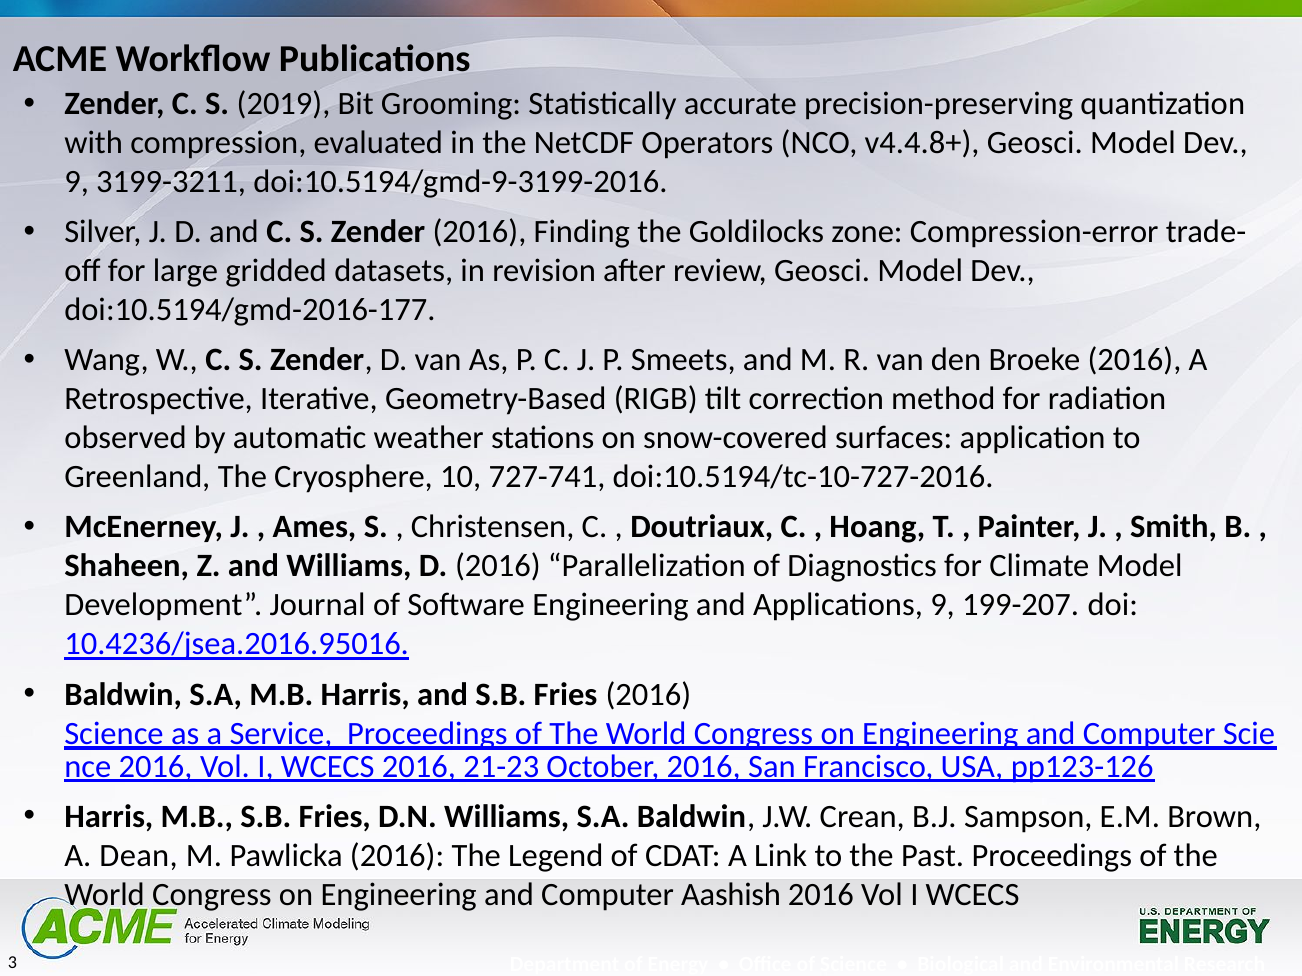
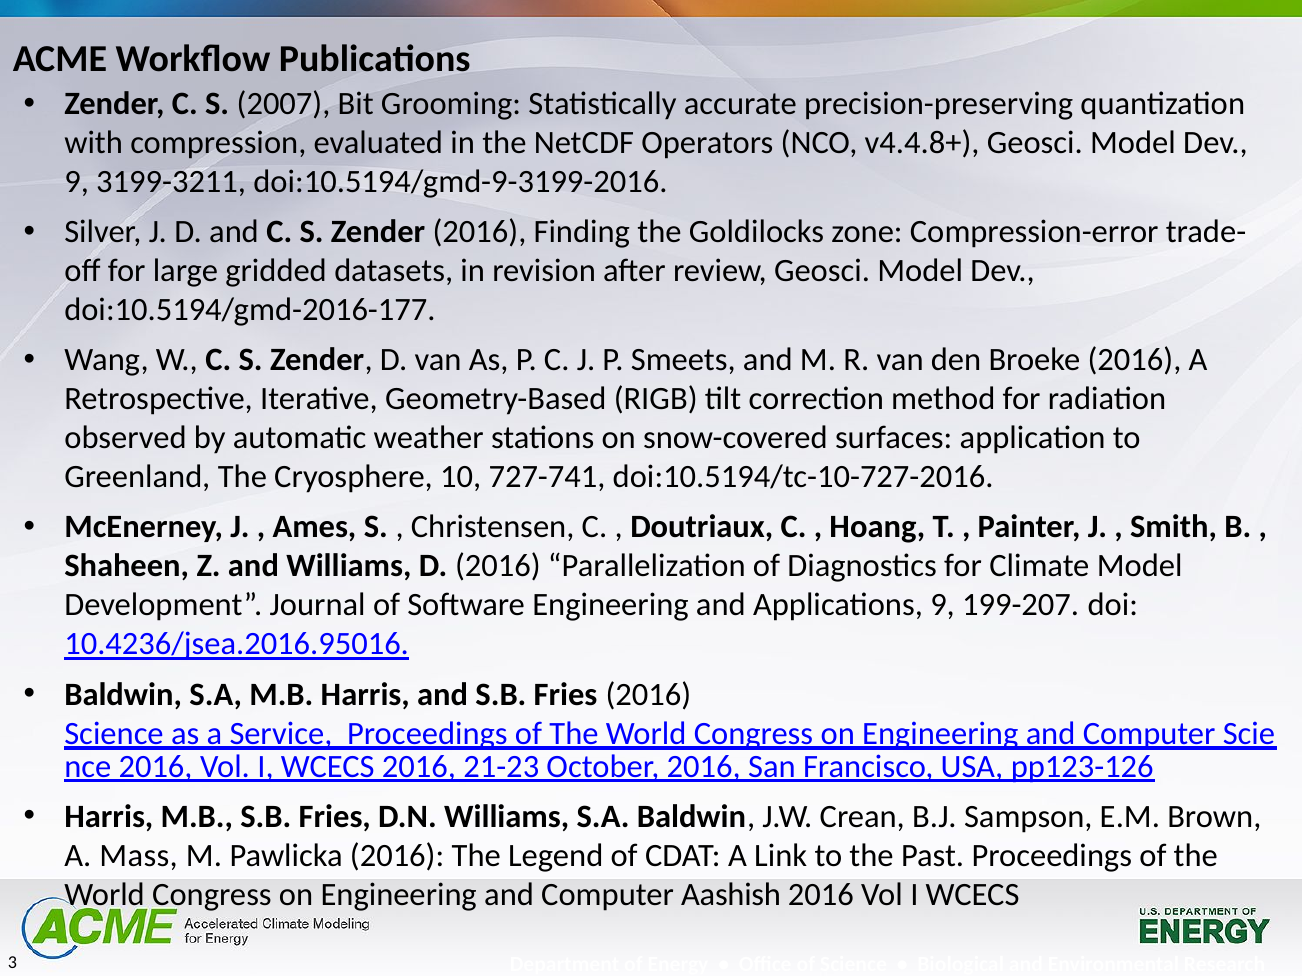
2019: 2019 -> 2007
Dean: Dean -> Mass
